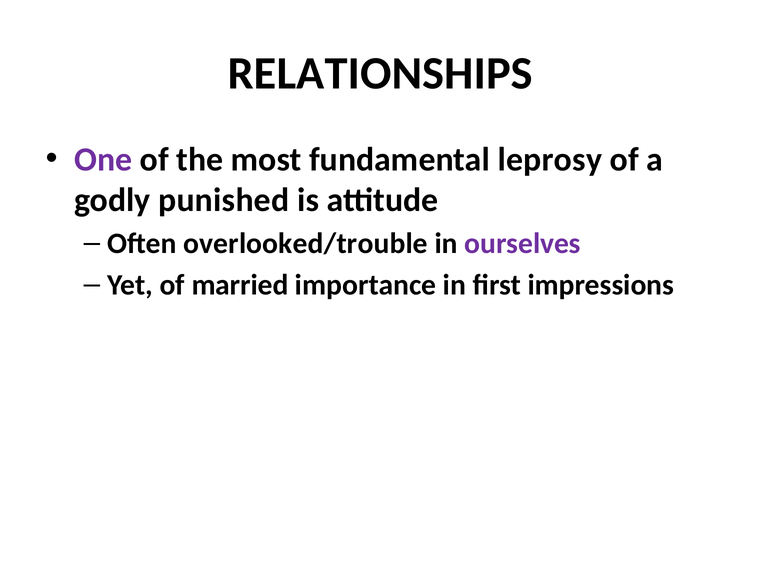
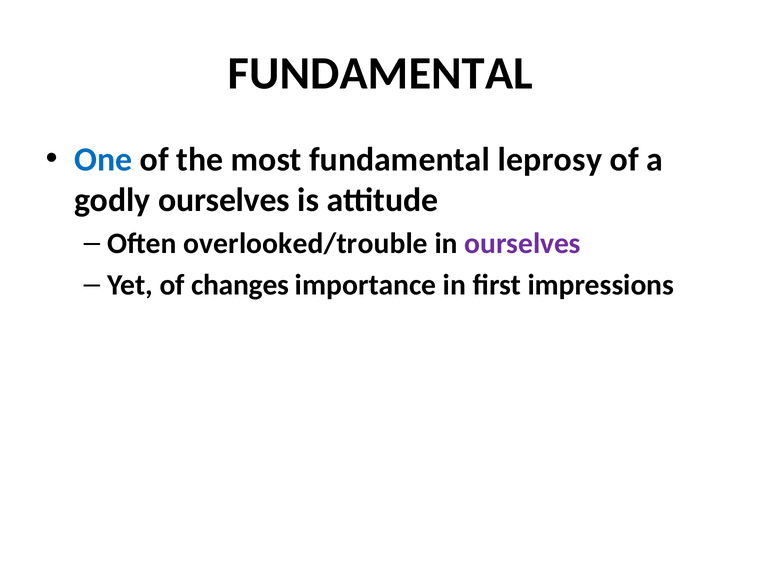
RELATIONSHIPS at (380, 74): RELATIONSHIPS -> FUNDAMENTAL
One colour: purple -> blue
godly punished: punished -> ourselves
married: married -> changes
